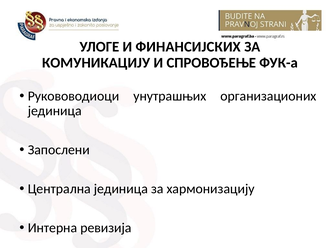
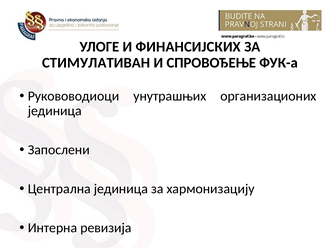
КОМУНИКАЦИЈУ: КОМУНИКАЦИЈУ -> СТИМУЛАТИВАН
